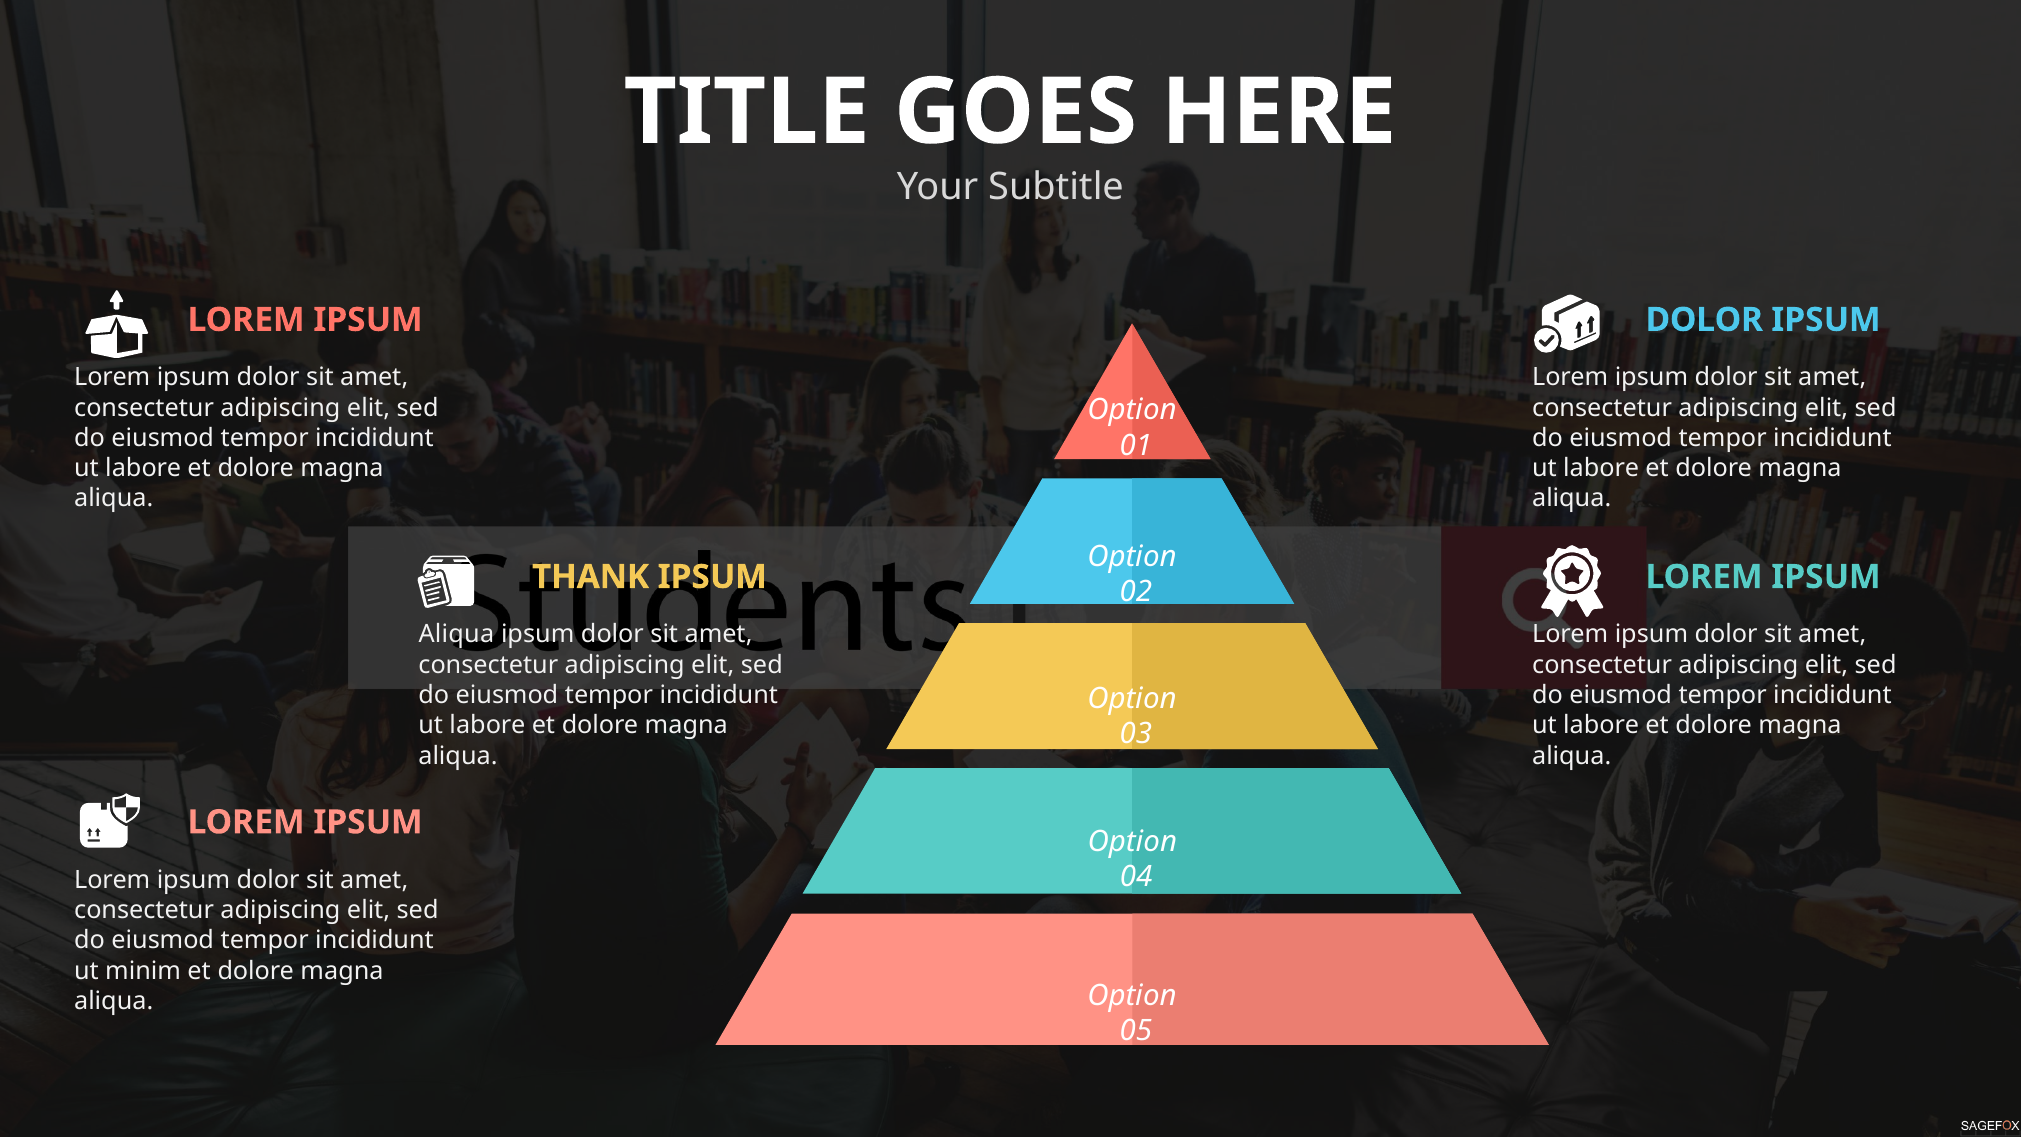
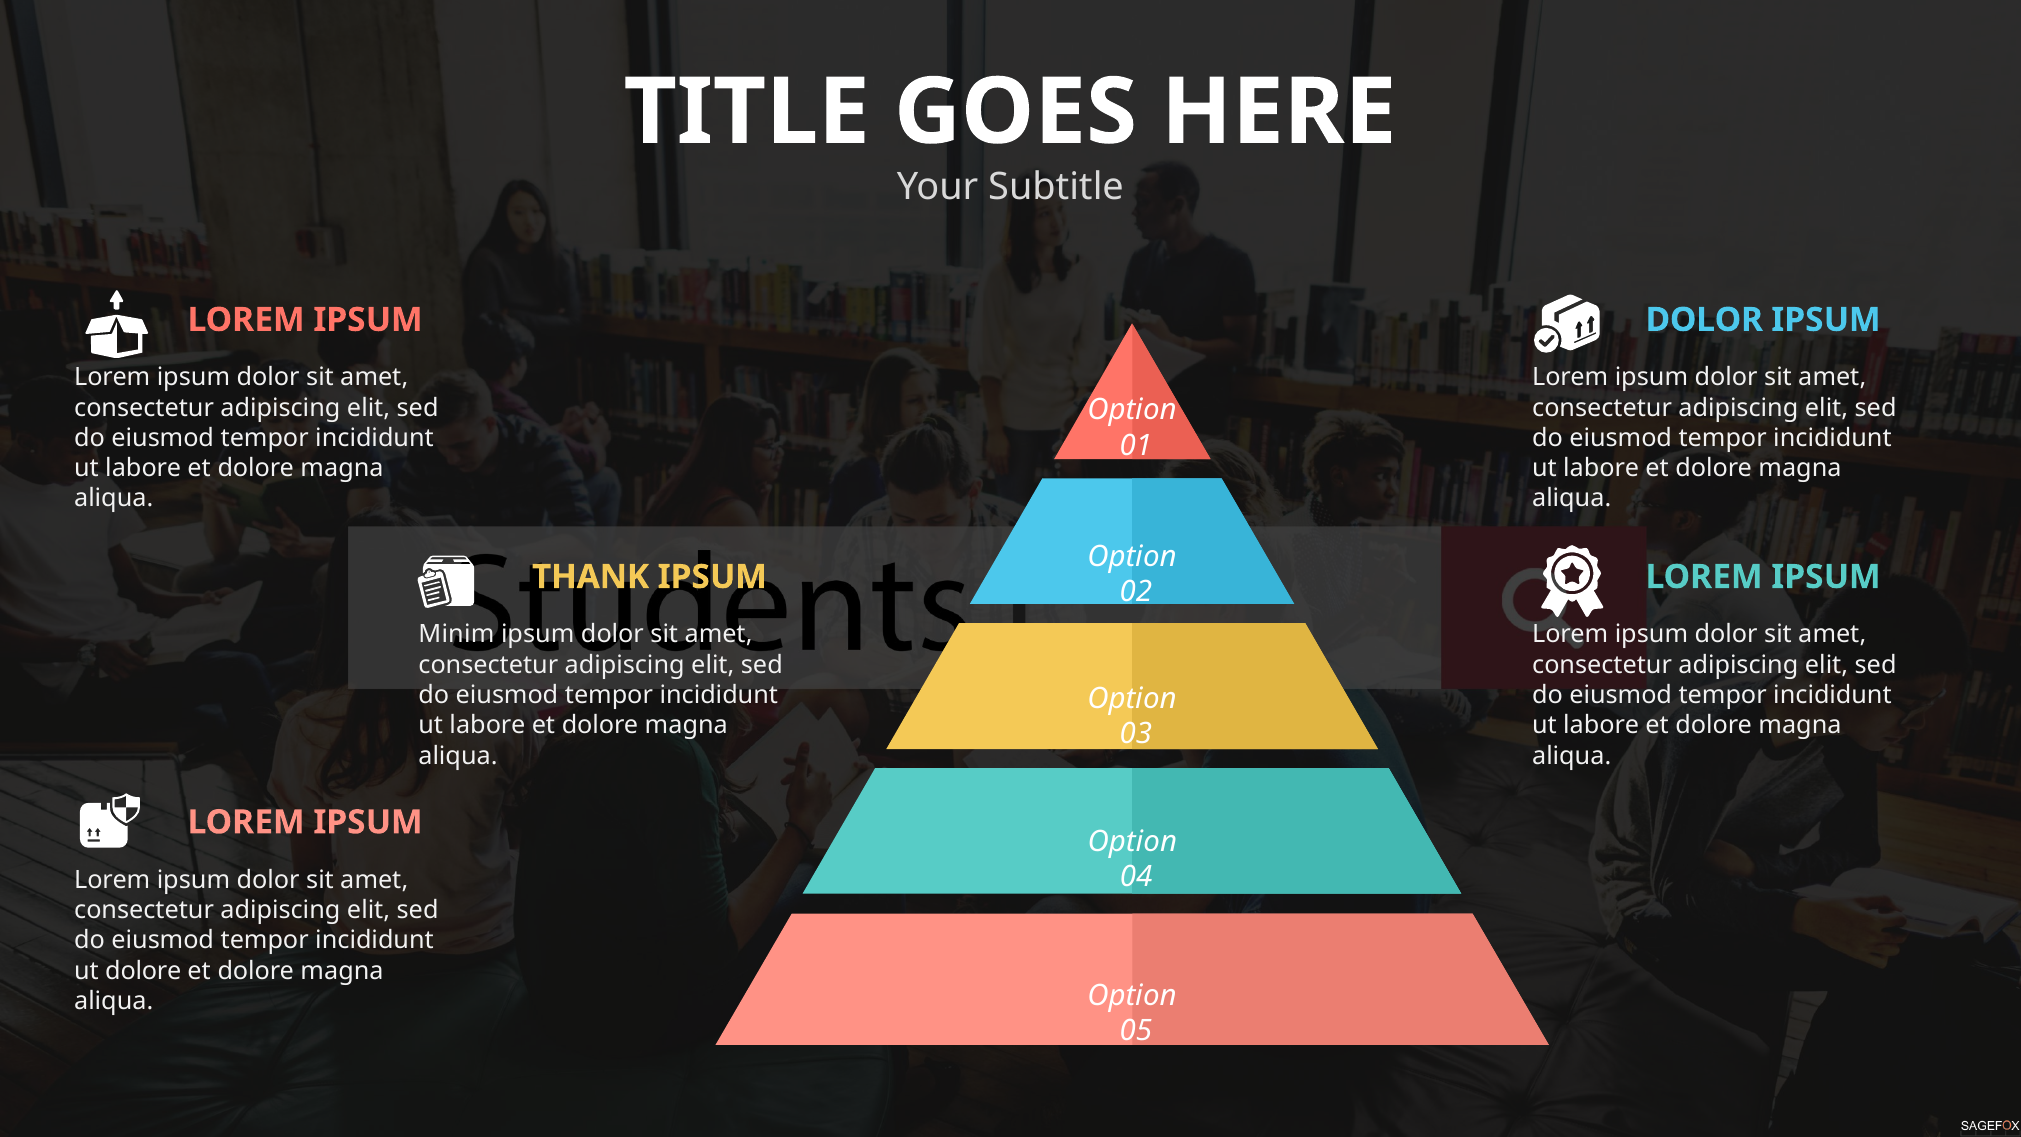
Aliqua at (456, 634): Aliqua -> Minim
ut minim: minim -> dolore
